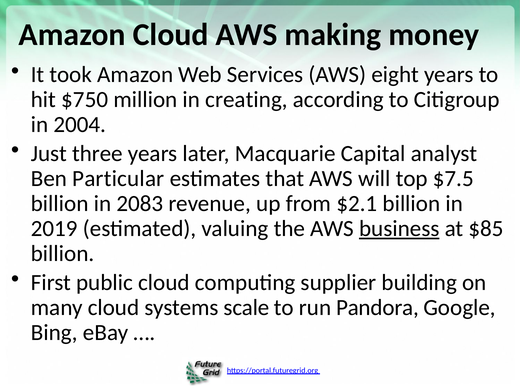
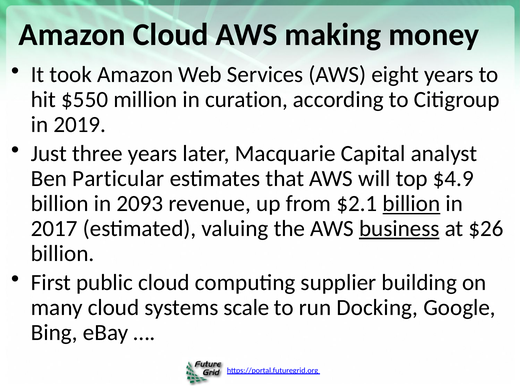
$750: $750 -> $550
creating: creating -> curation
2004: 2004 -> 2019
$7.5: $7.5 -> $4.9
2083: 2083 -> 2093
billion at (411, 204) underline: none -> present
2019: 2019 -> 2017
$85: $85 -> $26
Pandora: Pandora -> Docking
